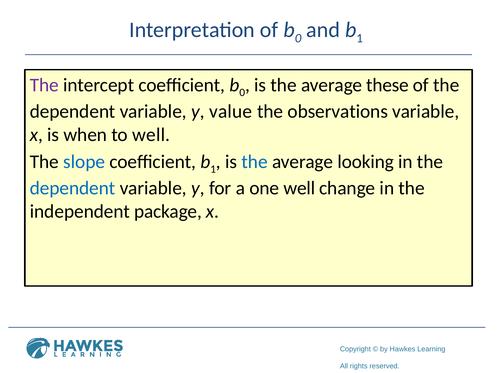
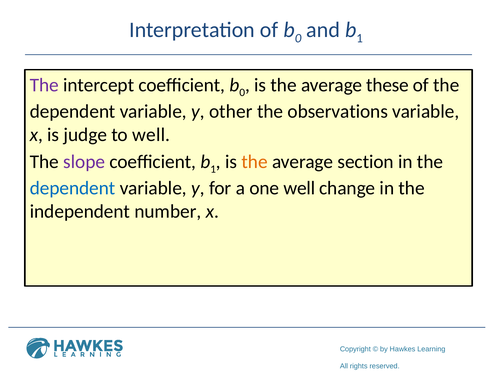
value: value -> other
when: when -> judge
slope colour: blue -> purple
the at (255, 162) colour: blue -> orange
looking: looking -> section
package: package -> number
